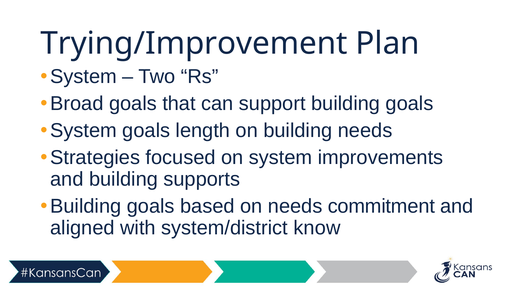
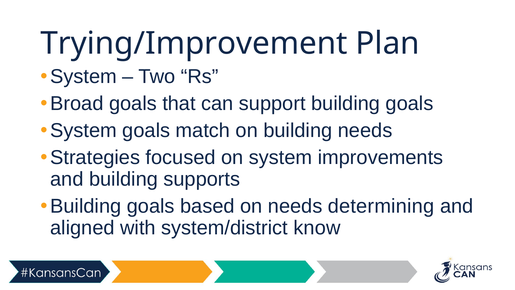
length: length -> match
commitment: commitment -> determining
